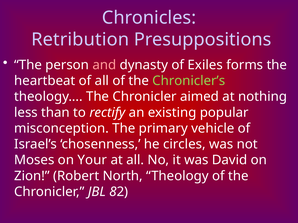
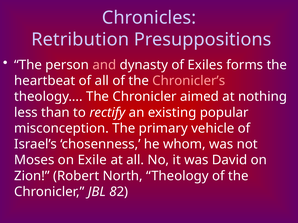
Chronicler’s colour: light green -> pink
circles: circles -> whom
Your: Your -> Exile
